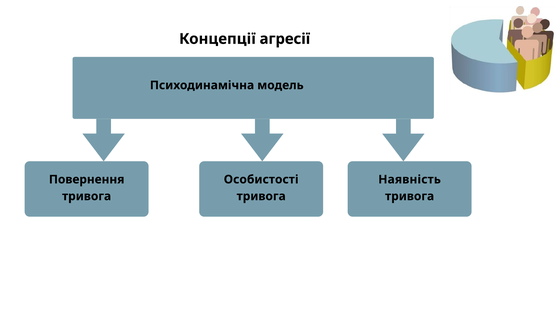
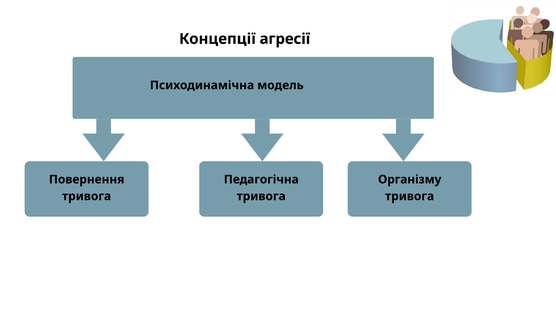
Особистості: Особистості -> Педагогічна
Наявність: Наявність -> Організму
